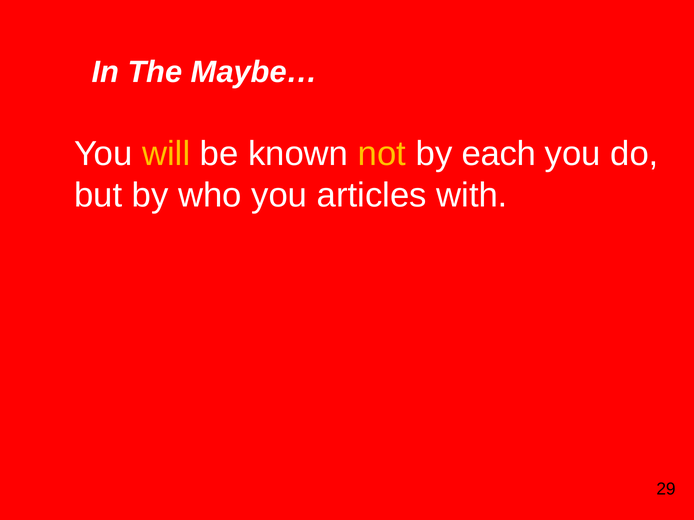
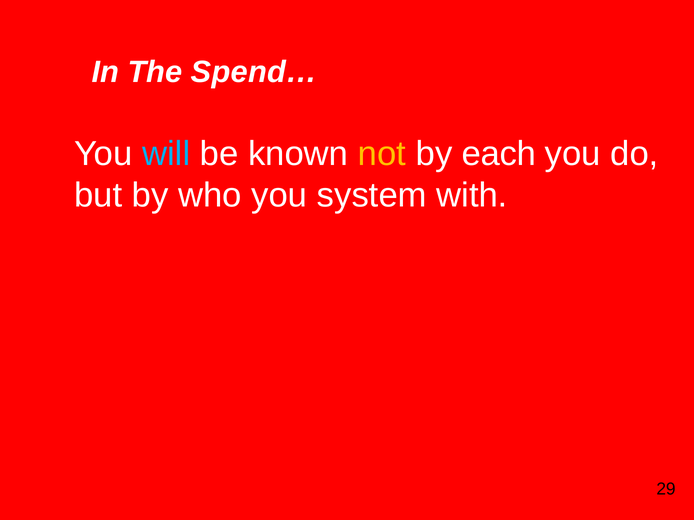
Maybe…: Maybe… -> Spend…
will colour: yellow -> light blue
articles: articles -> system
